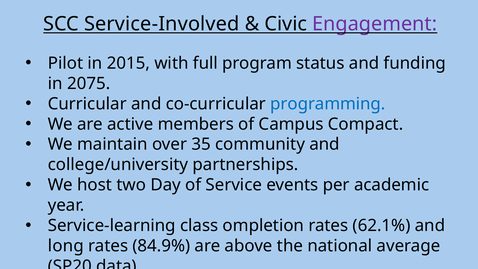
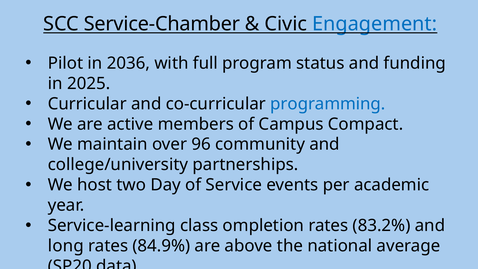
Service-Involved: Service-Involved -> Service-Chamber
Engagement colour: purple -> blue
2015: 2015 -> 2036
2075: 2075 -> 2025
35: 35 -> 96
62.1%: 62.1% -> 83.2%
